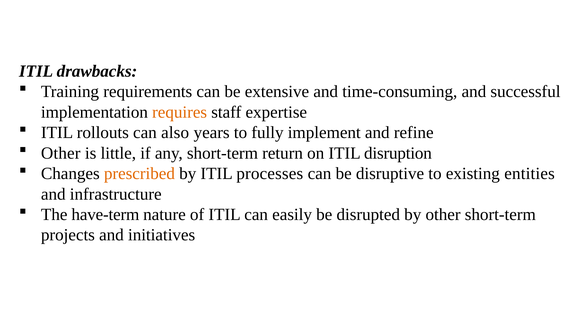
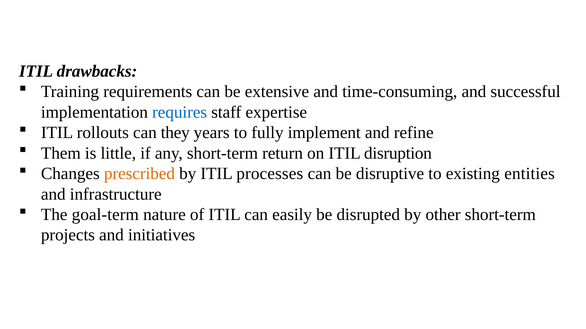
requires colour: orange -> blue
also: also -> they
Other at (61, 153): Other -> Them
have-term: have-term -> goal-term
